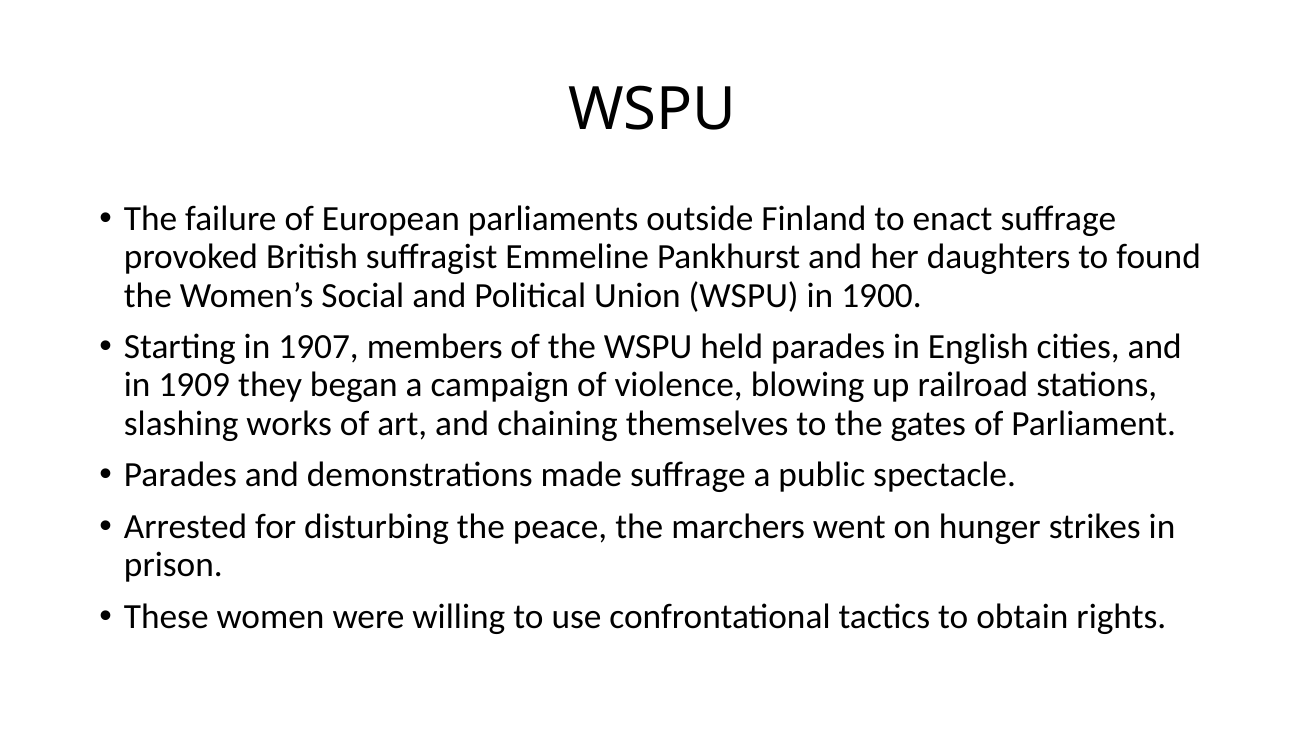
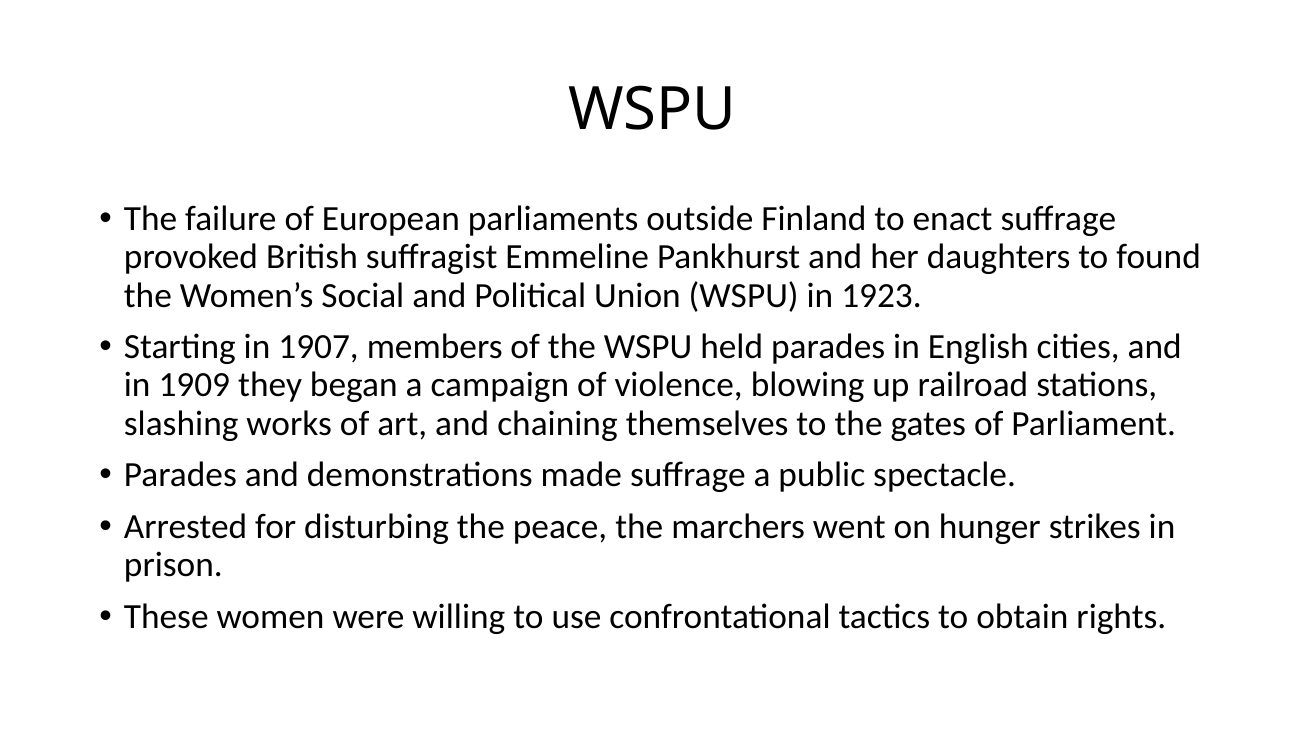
1900: 1900 -> 1923
